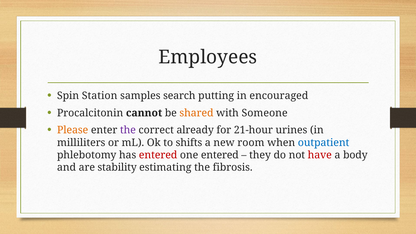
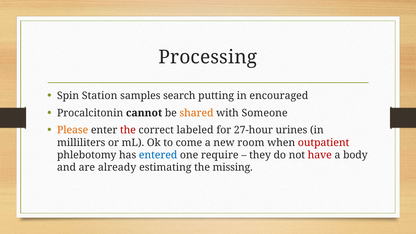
Employees: Employees -> Processing
the at (128, 130) colour: purple -> red
already: already -> labeled
21-hour: 21-hour -> 27-hour
shifts: shifts -> come
outpatient colour: blue -> red
entered at (158, 155) colour: red -> blue
one entered: entered -> require
stability: stability -> already
fibrosis: fibrosis -> missing
